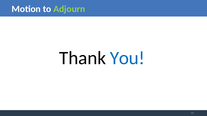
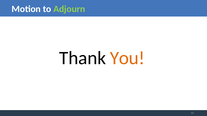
You colour: blue -> orange
